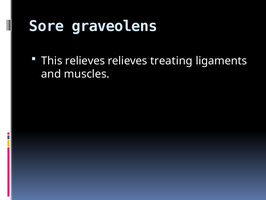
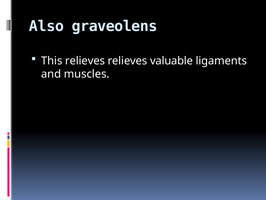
Sore: Sore -> Also
treating: treating -> valuable
